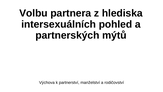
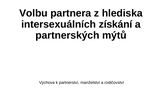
pohled: pohled -> získání
